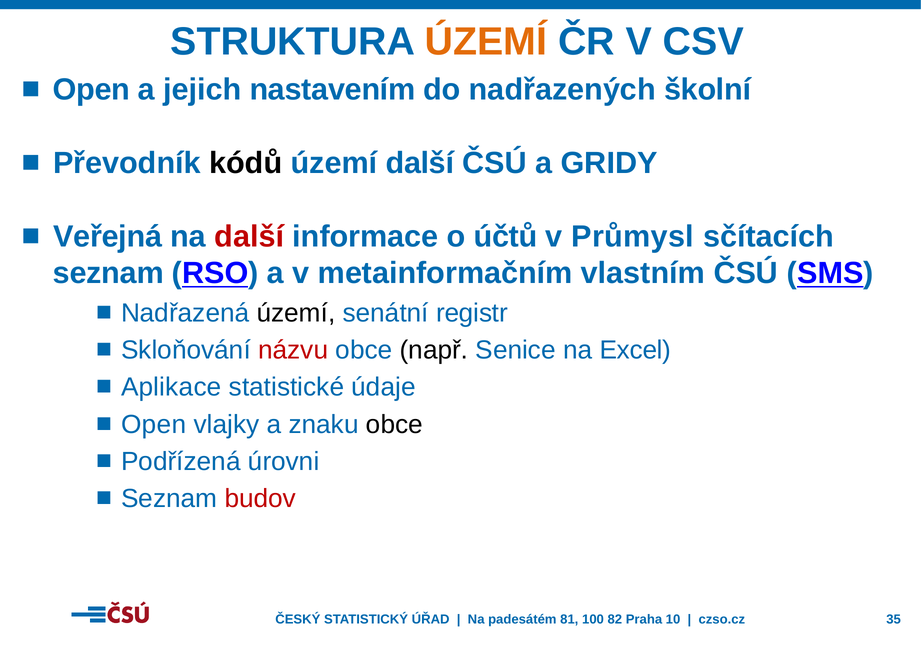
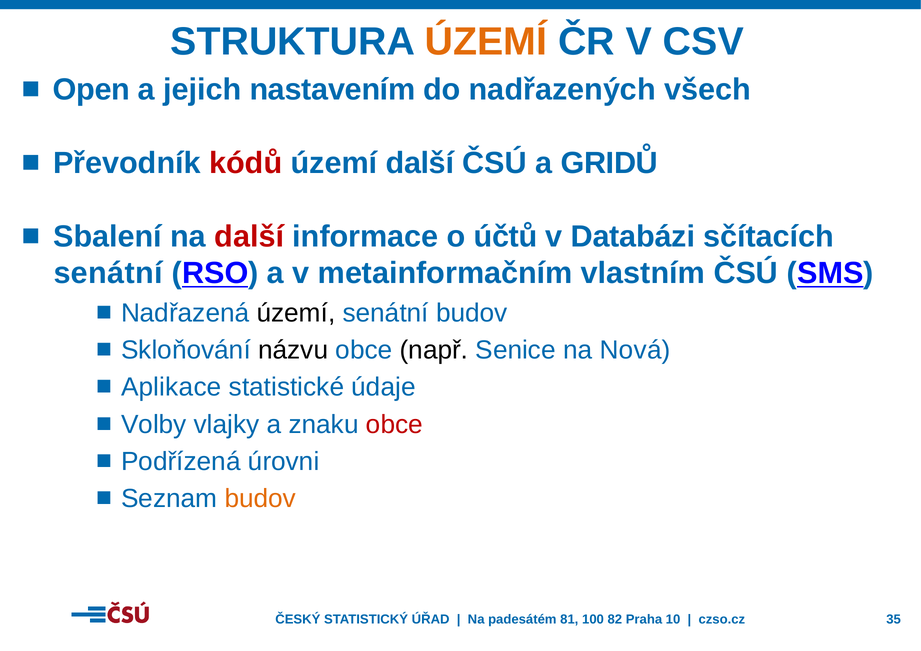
školní: školní -> všech
kódů colour: black -> red
GRIDY: GRIDY -> GRIDŮ
Veřejná: Veřejná -> Sbalení
Průmysl: Průmysl -> Databázi
seznam at (108, 273): seznam -> senátní
senátní registr: registr -> budov
názvu colour: red -> black
Excel: Excel -> Nová
Open at (154, 425): Open -> Volby
obce at (394, 425) colour: black -> red
budov at (260, 499) colour: red -> orange
